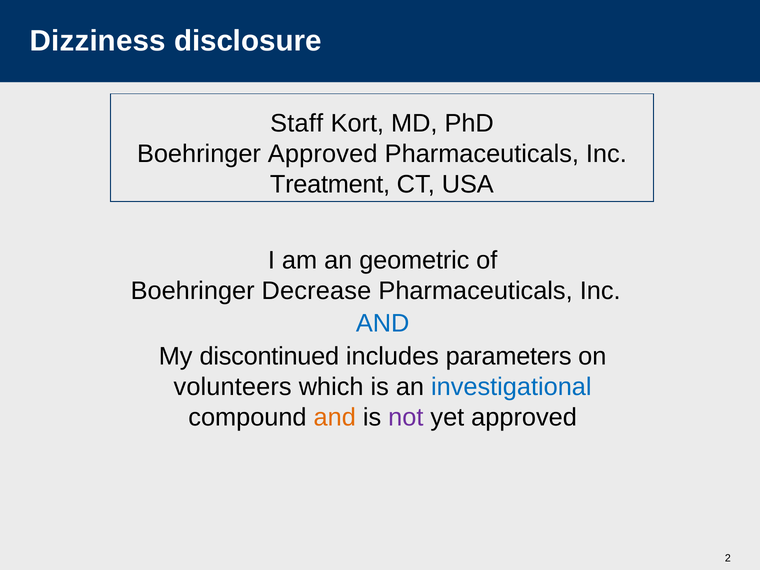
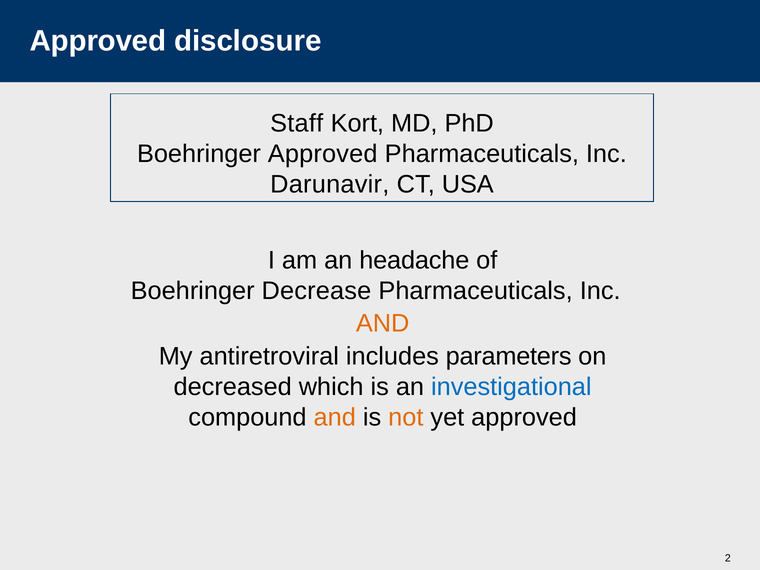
Dizziness at (98, 41): Dizziness -> Approved
Treatment: Treatment -> Darunavir
geometric: geometric -> headache
AND at (383, 324) colour: blue -> orange
discontinued: discontinued -> antiretroviral
volunteers: volunteers -> decreased
not colour: purple -> orange
